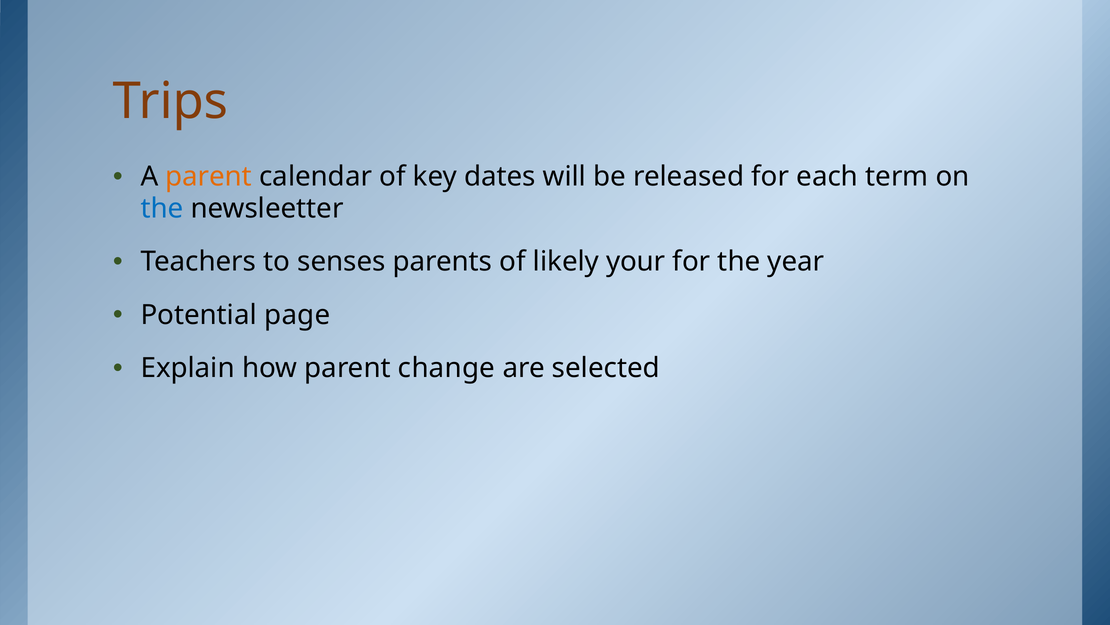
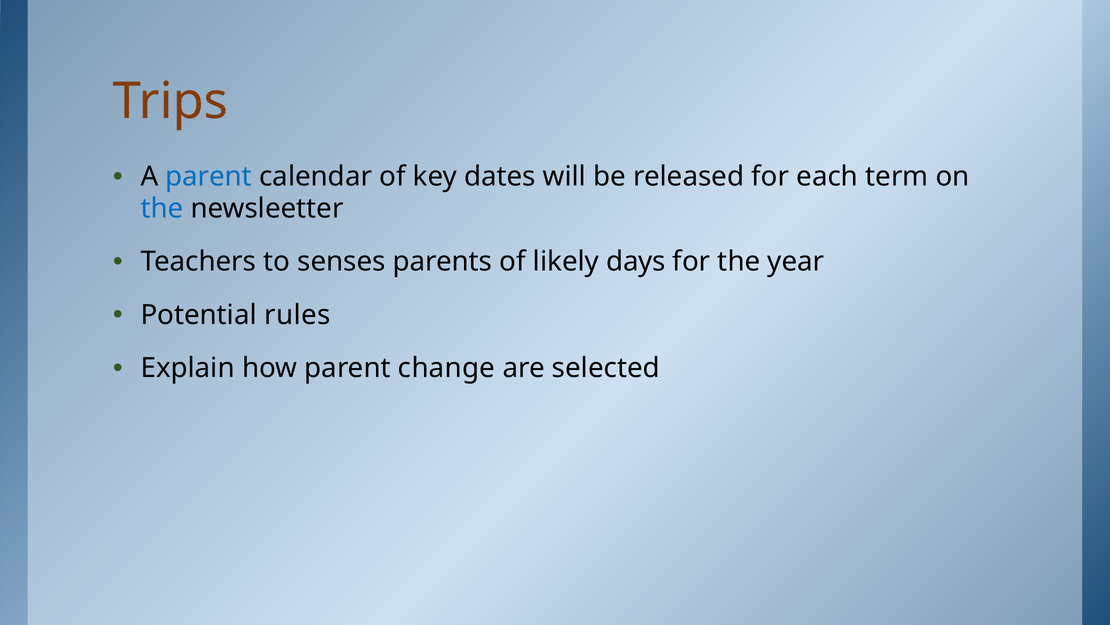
parent at (209, 177) colour: orange -> blue
your: your -> days
page: page -> rules
